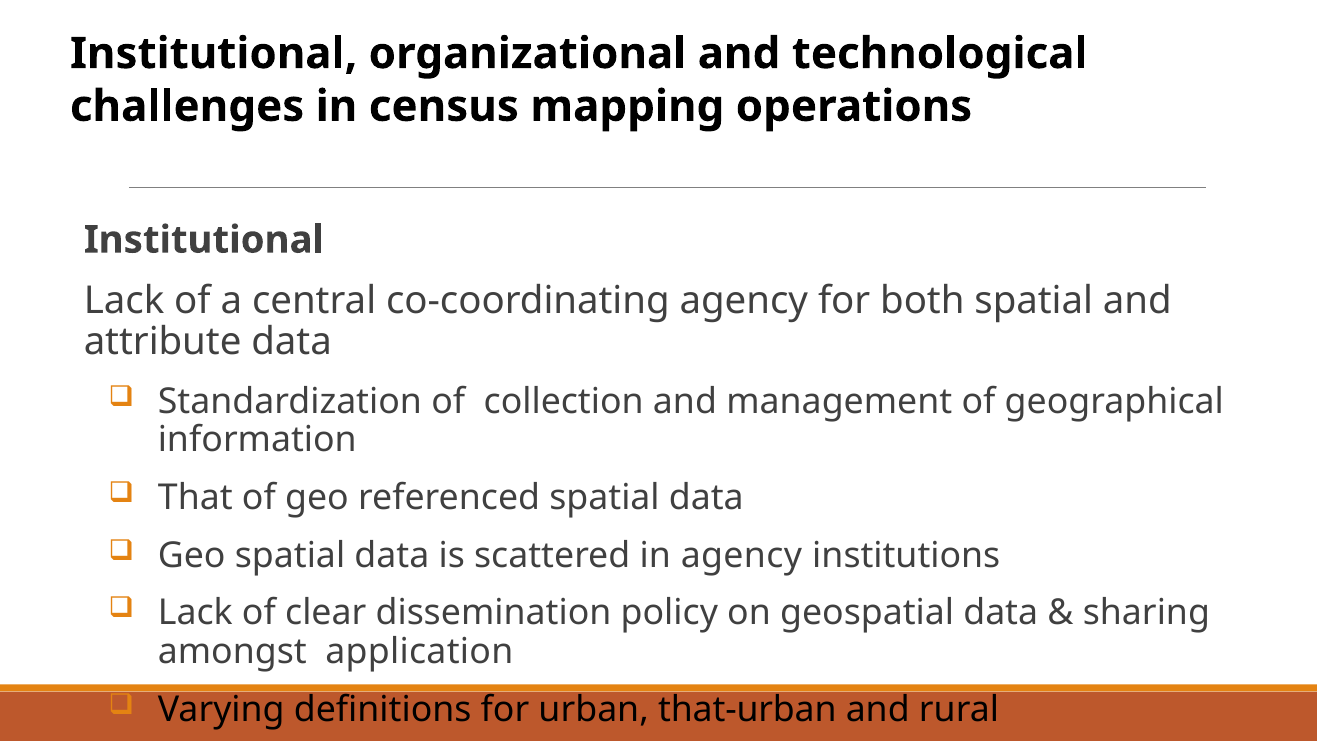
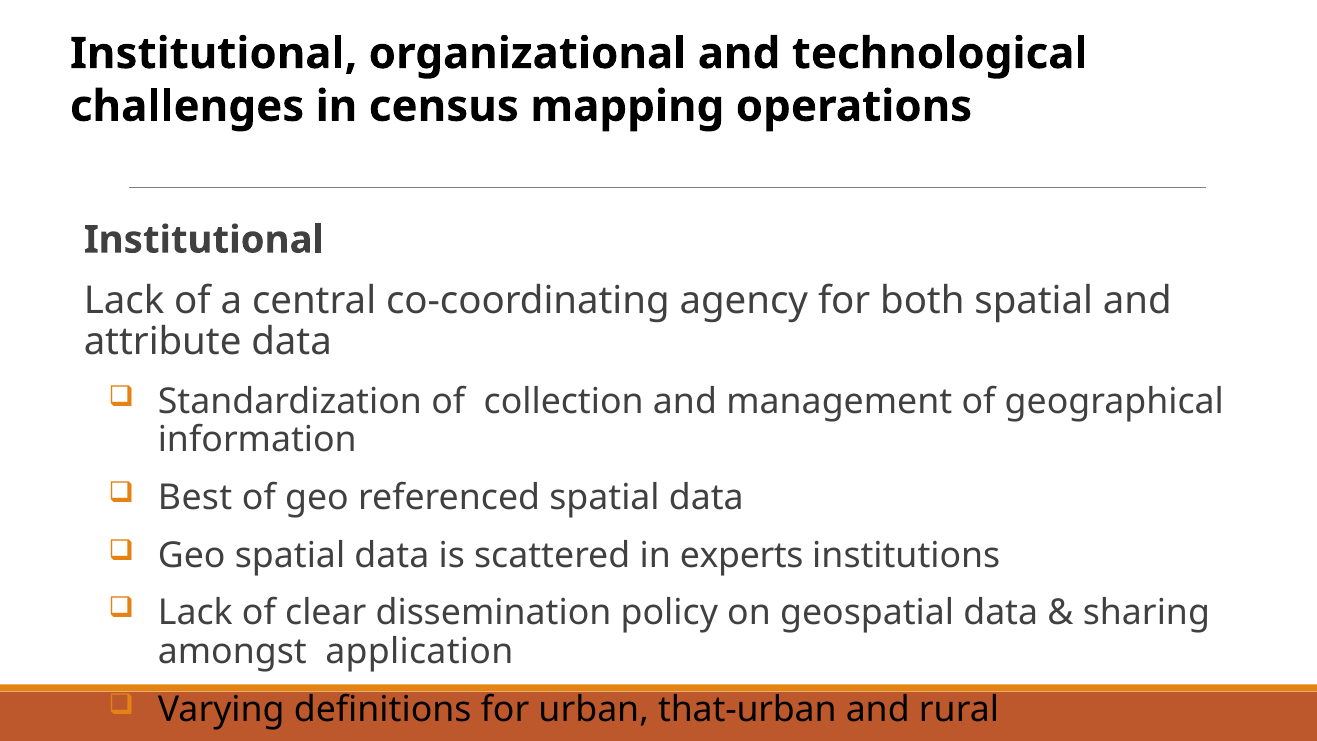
That: That -> Best
in agency: agency -> experts
